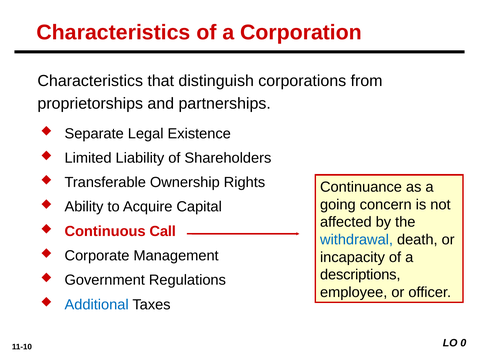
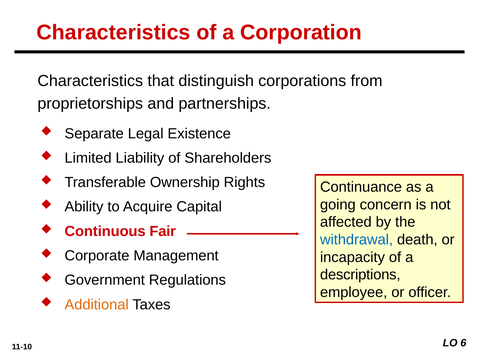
Call: Call -> Fair
Additional colour: blue -> orange
0: 0 -> 6
